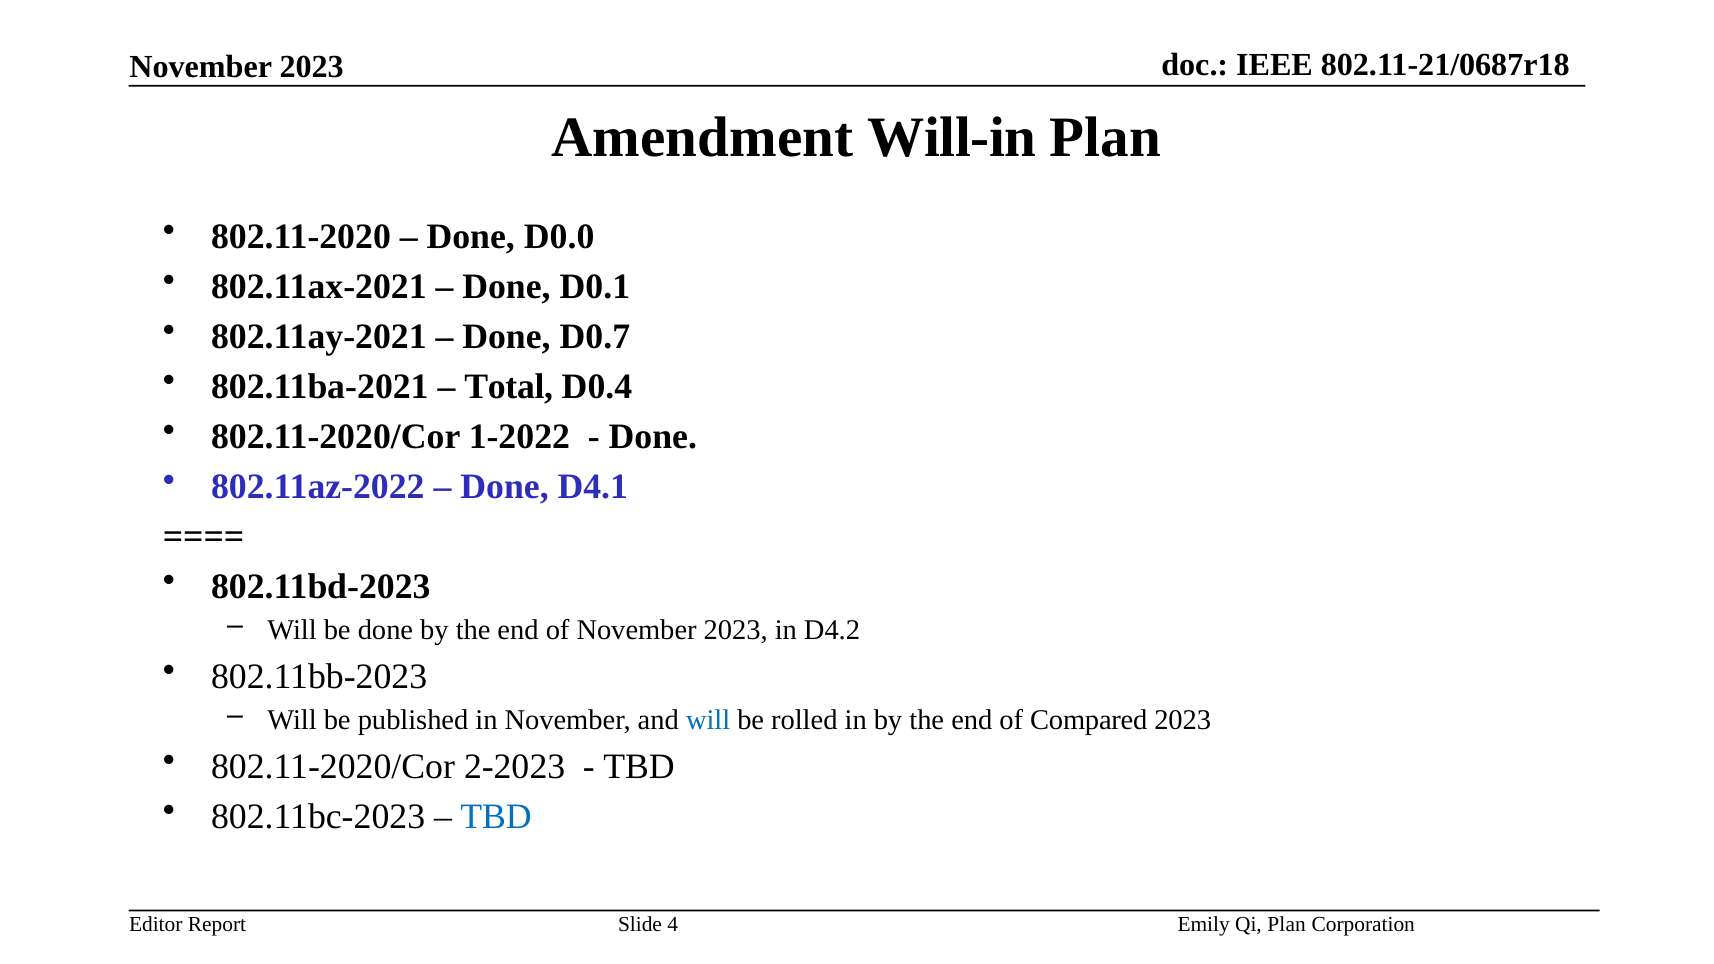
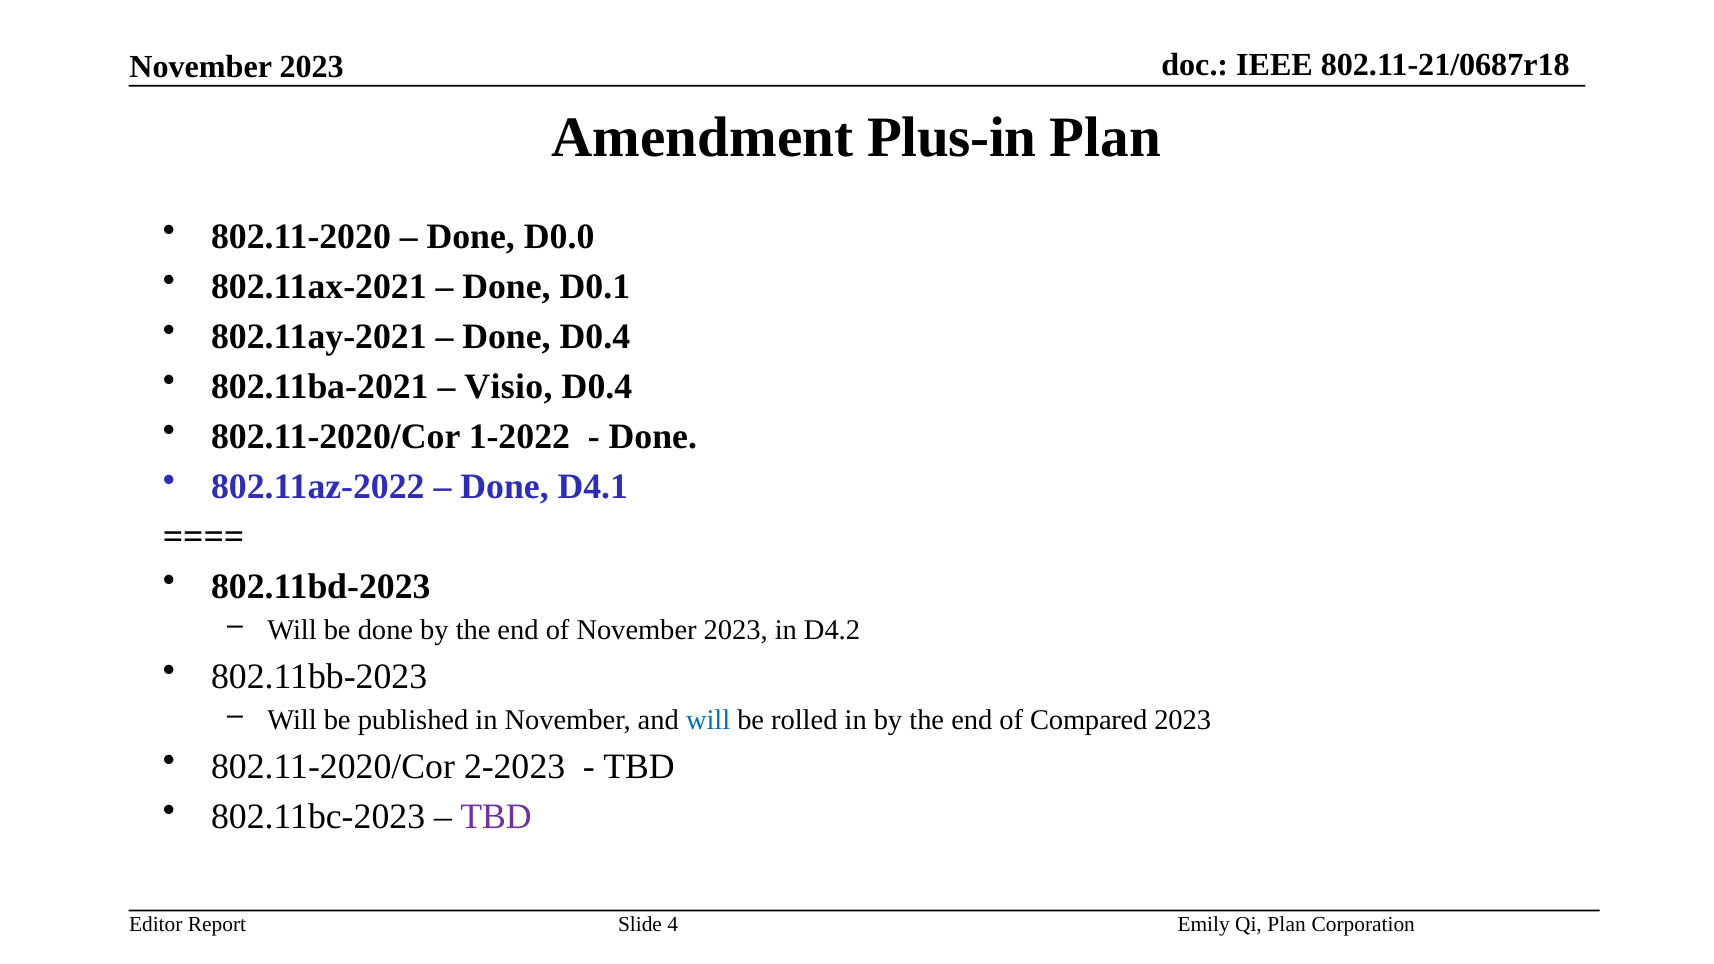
Will-in: Will-in -> Plus-in
Done D0.7: D0.7 -> D0.4
Total: Total -> Visio
TBD at (496, 816) colour: blue -> purple
